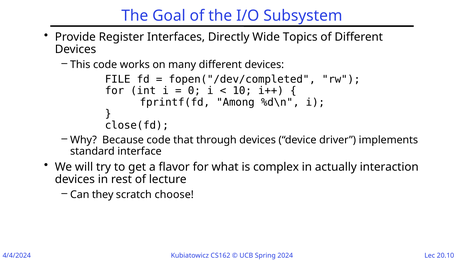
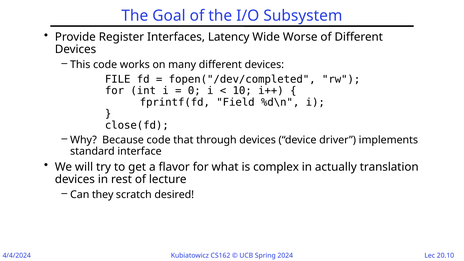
Directly: Directly -> Latency
Topics: Topics -> Worse
Among: Among -> Field
interaction: interaction -> translation
choose: choose -> desired
